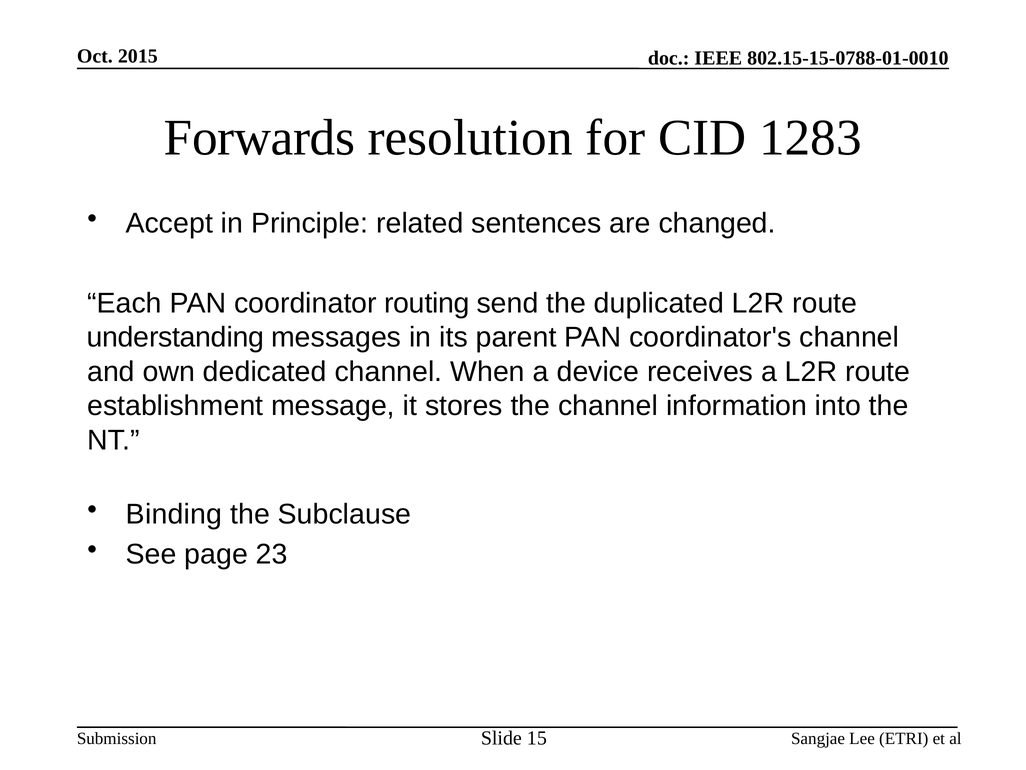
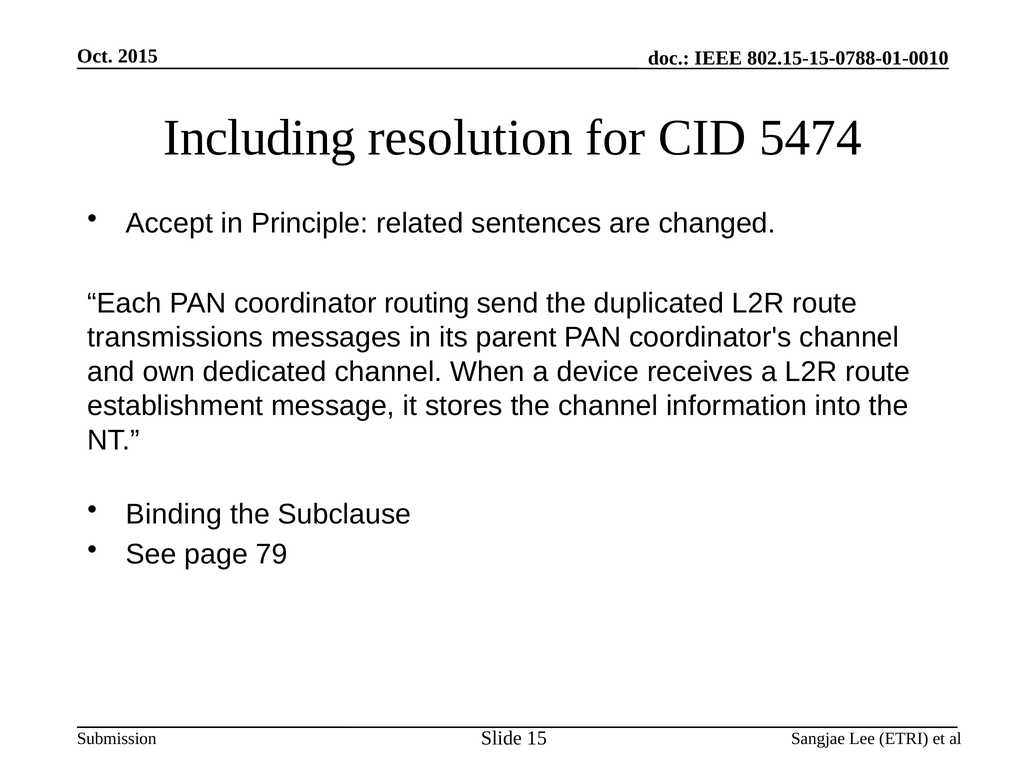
Forwards: Forwards -> Including
1283: 1283 -> 5474
understanding: understanding -> transmissions
23: 23 -> 79
